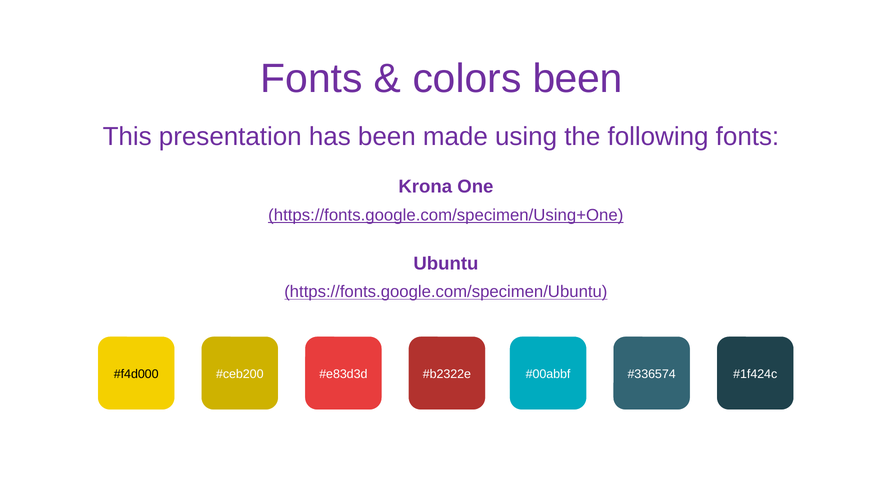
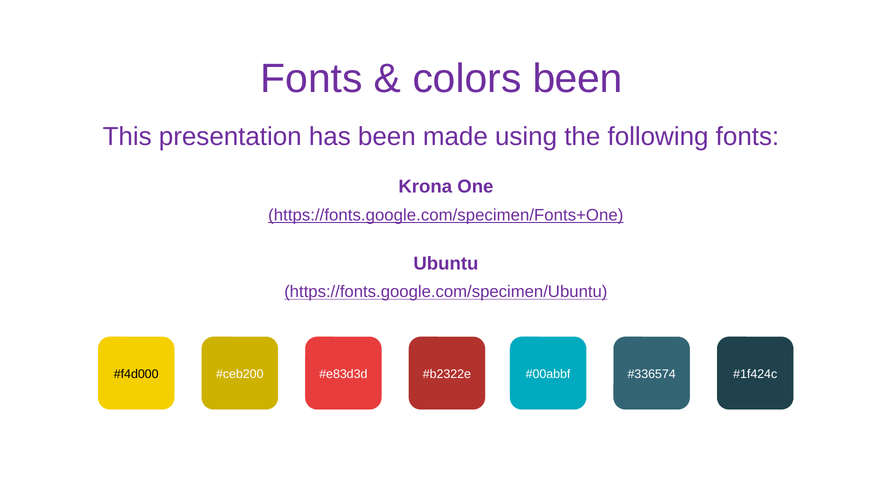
https://fonts.google.com/specimen/Using+One: https://fonts.google.com/specimen/Using+One -> https://fonts.google.com/specimen/Fonts+One
